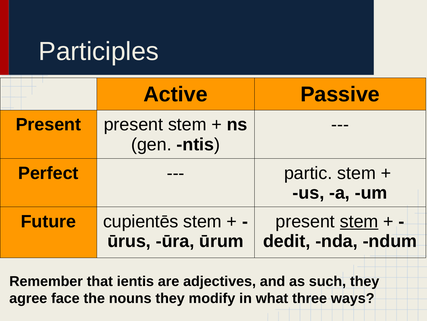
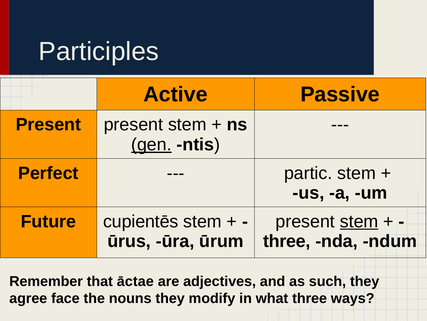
gen underline: none -> present
dedit at (287, 241): dedit -> three
ientis: ientis -> āctae
